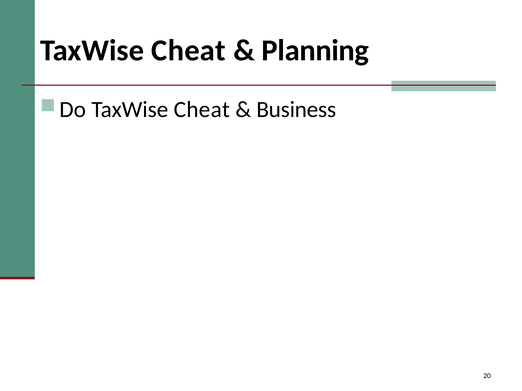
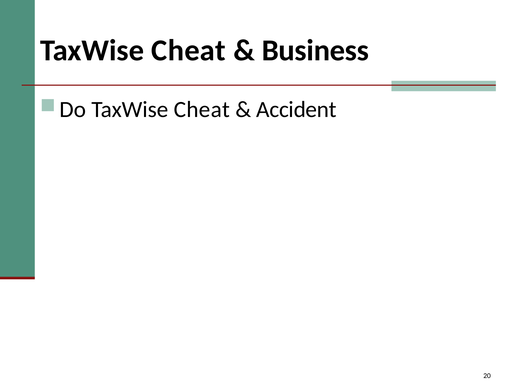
Planning: Planning -> Business
Business: Business -> Accident
